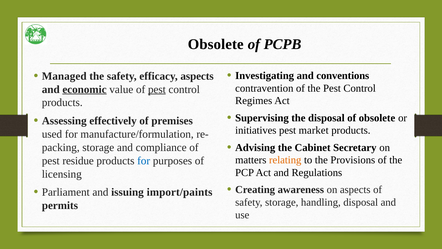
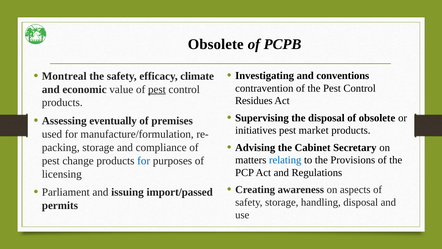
Managed: Managed -> Montreal
efficacy aspects: aspects -> climate
economic underline: present -> none
Regimes: Regimes -> Residues
effectively: effectively -> eventually
relating colour: orange -> blue
residue: residue -> change
import/paints: import/paints -> import/passed
